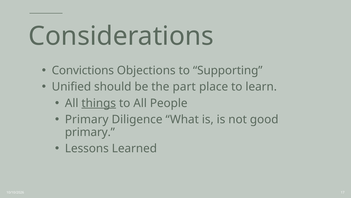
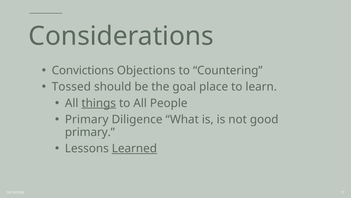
Supporting: Supporting -> Countering
Unified: Unified -> Tossed
part: part -> goal
Learned underline: none -> present
